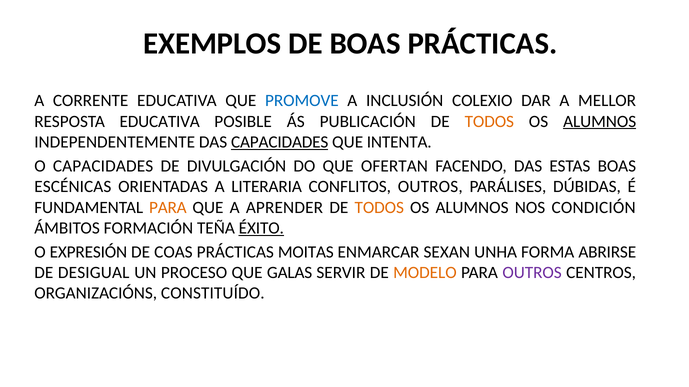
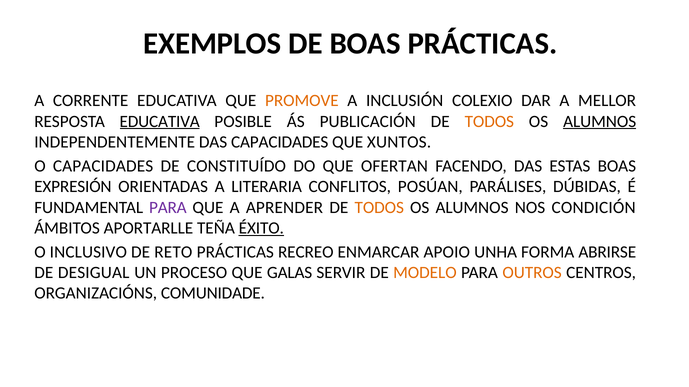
PROMOVE colour: blue -> orange
EDUCATIVA at (160, 122) underline: none -> present
CAPACIDADES at (280, 142) underline: present -> none
INTENTA: INTENTA -> XUNTOS
DIVULGACIÓN: DIVULGACIÓN -> CONSTITUÍDO
ESCÉNICAS: ESCÉNICAS -> EXPRESIÓN
CONFLITOS OUTROS: OUTROS -> POSÚAN
PARA at (168, 208) colour: orange -> purple
FORMACIÓN: FORMACIÓN -> APORTARLLE
EXPRESIÓN: EXPRESIÓN -> INCLUSIVO
COAS: COAS -> RETO
MOITAS: MOITAS -> RECREO
SEXAN: SEXAN -> APOIO
OUTROS at (532, 273) colour: purple -> orange
CONSTITUÍDO: CONSTITUÍDO -> COMUNIDADE
